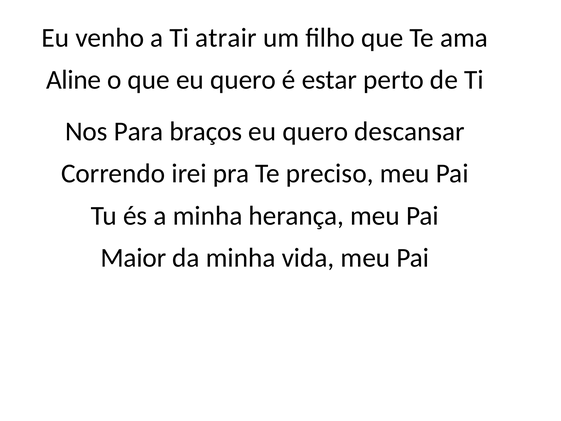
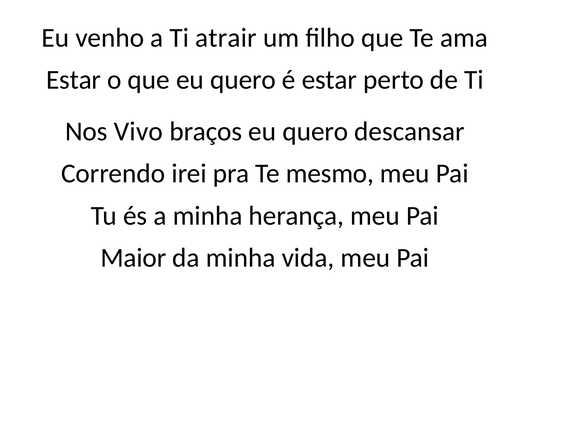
Aline at (74, 80): Aline -> Estar
Para: Para -> Vivo
preciso: preciso -> mesmo
